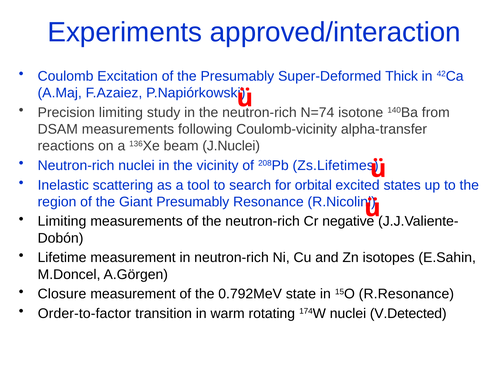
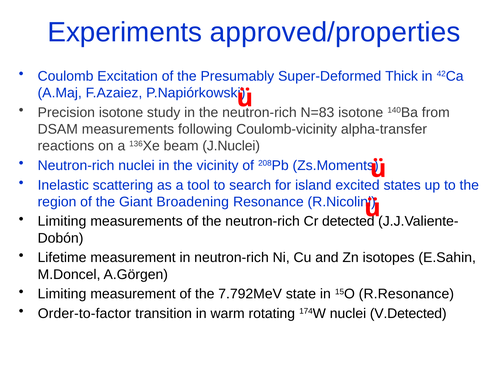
approved/interaction: approved/interaction -> approved/properties
Precision limiting: limiting -> isotone
N=74: N=74 -> N=83
Zs.Lifetimes: Zs.Lifetimes -> Zs.Moments
orbital: orbital -> island
Giant Presumably: Presumably -> Broadening
negative: negative -> detected
Closure at (62, 294): Closure -> Limiting
0.792MeV: 0.792MeV -> 7.792MeV
